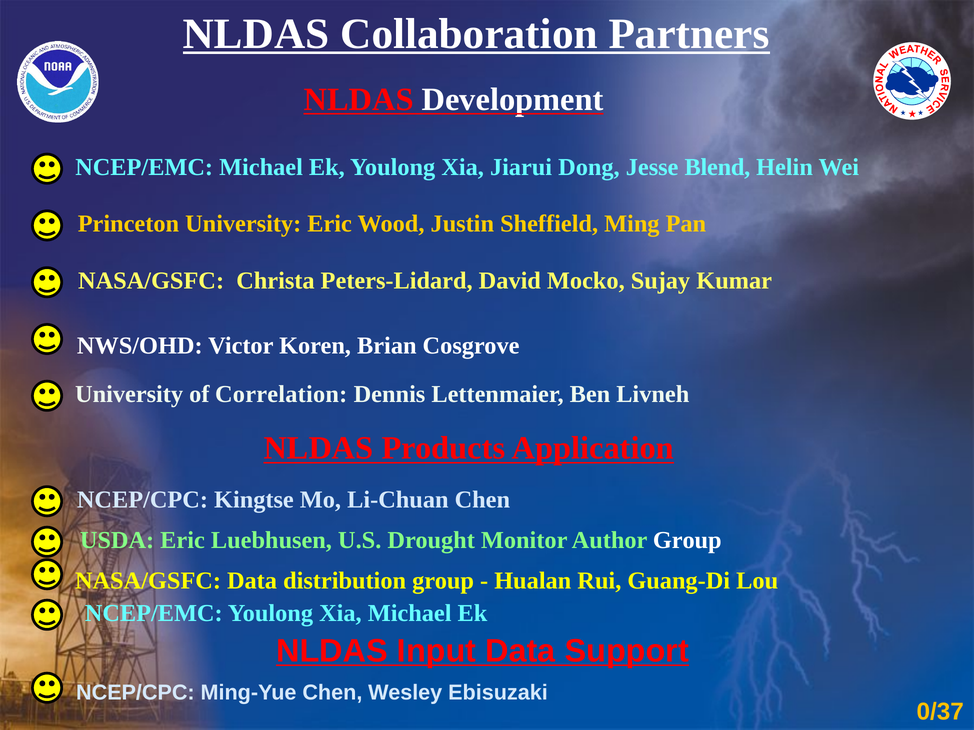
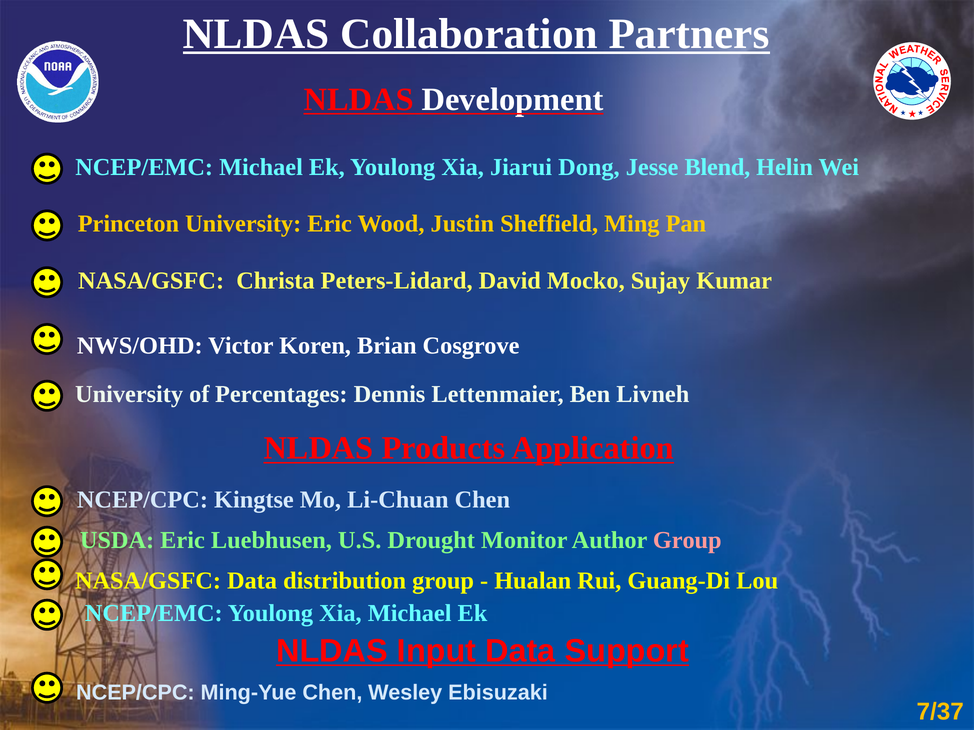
Correlation: Correlation -> Percentages
Group at (687, 541) colour: white -> pink
0/37: 0/37 -> 7/37
